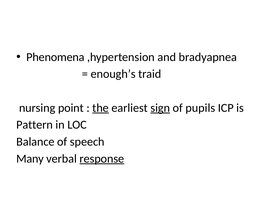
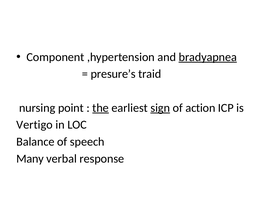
Phenomena: Phenomena -> Component
bradyapnea underline: none -> present
enough’s: enough’s -> presure’s
pupils: pupils -> action
Pattern: Pattern -> Vertigo
response underline: present -> none
